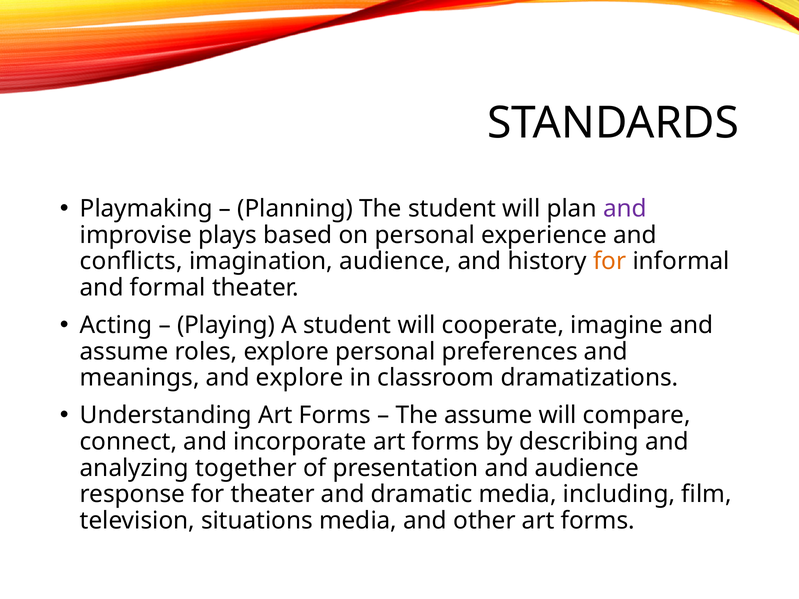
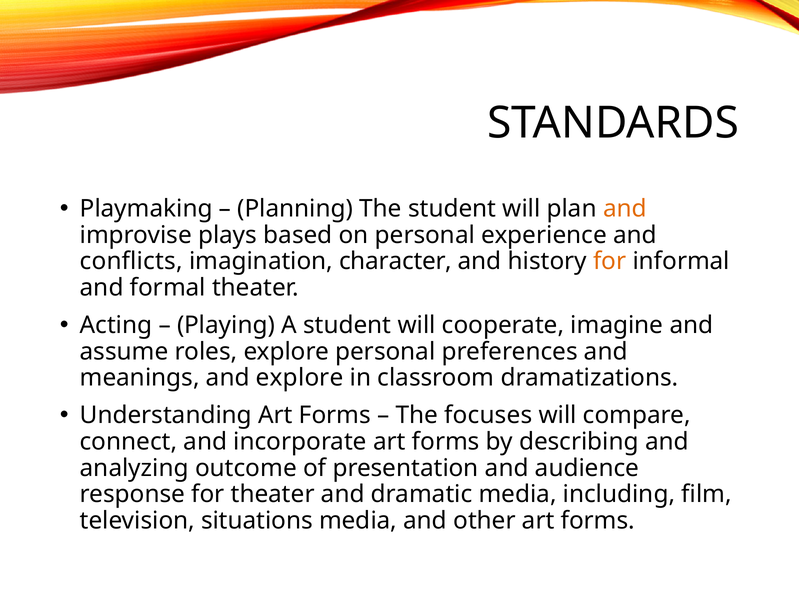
and at (625, 209) colour: purple -> orange
imagination audience: audience -> character
The assume: assume -> focuses
together: together -> outcome
